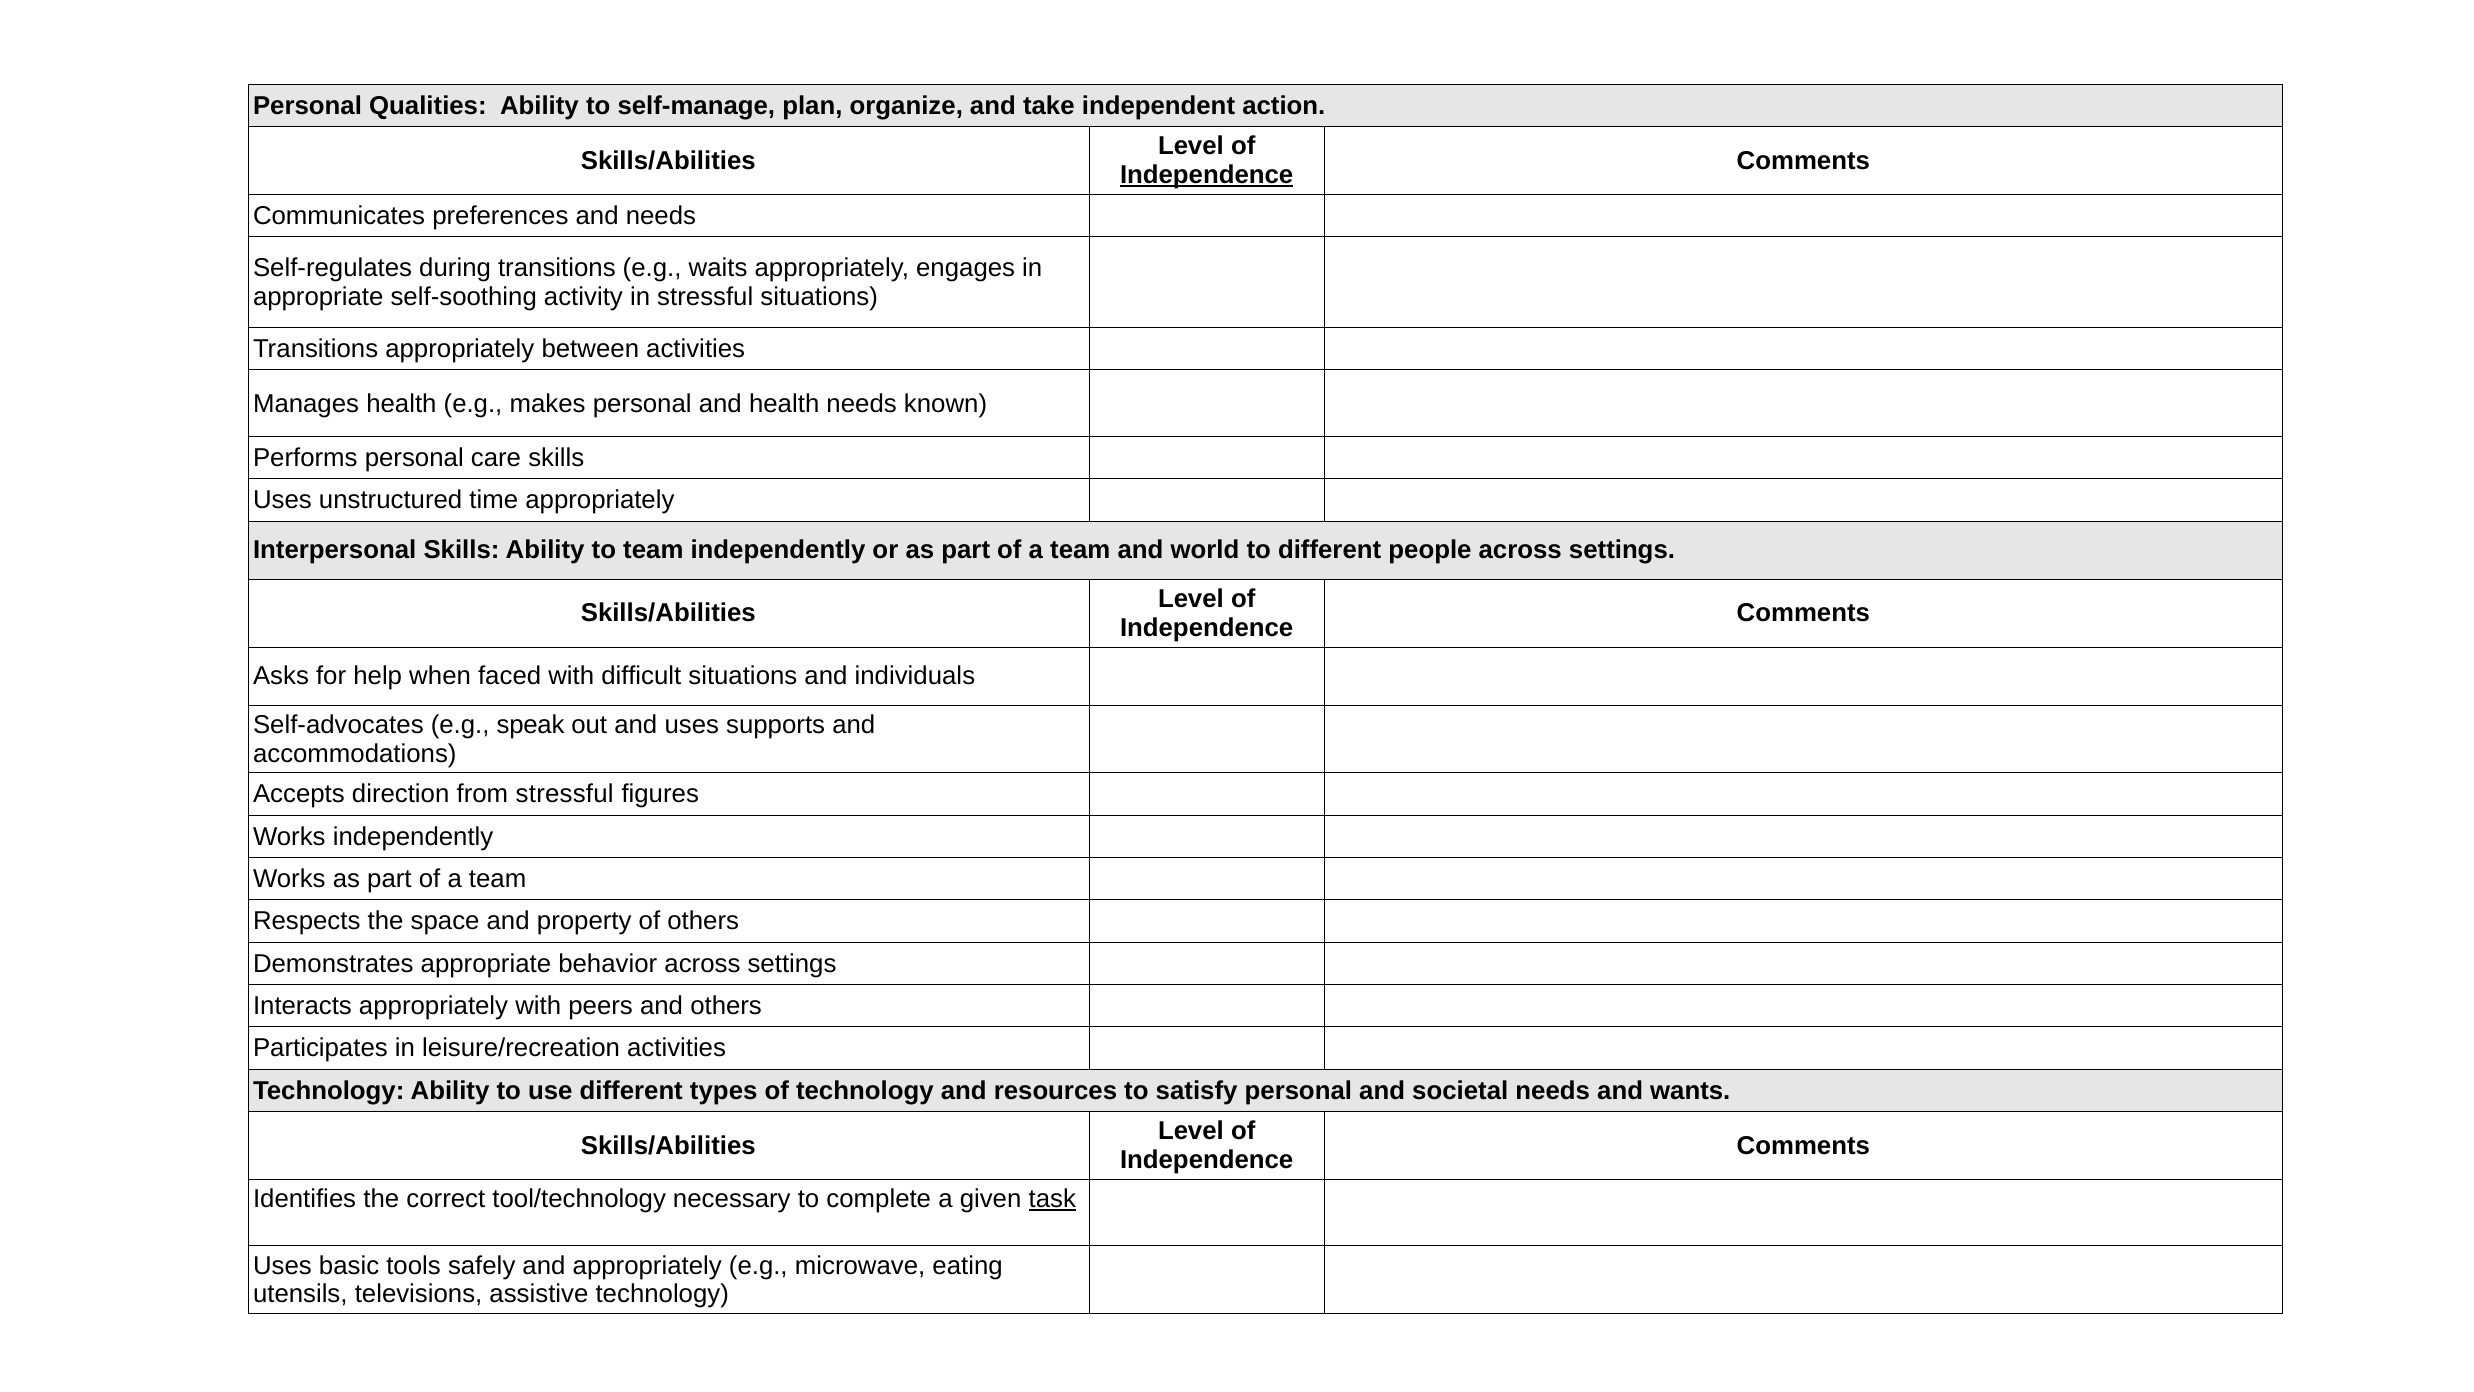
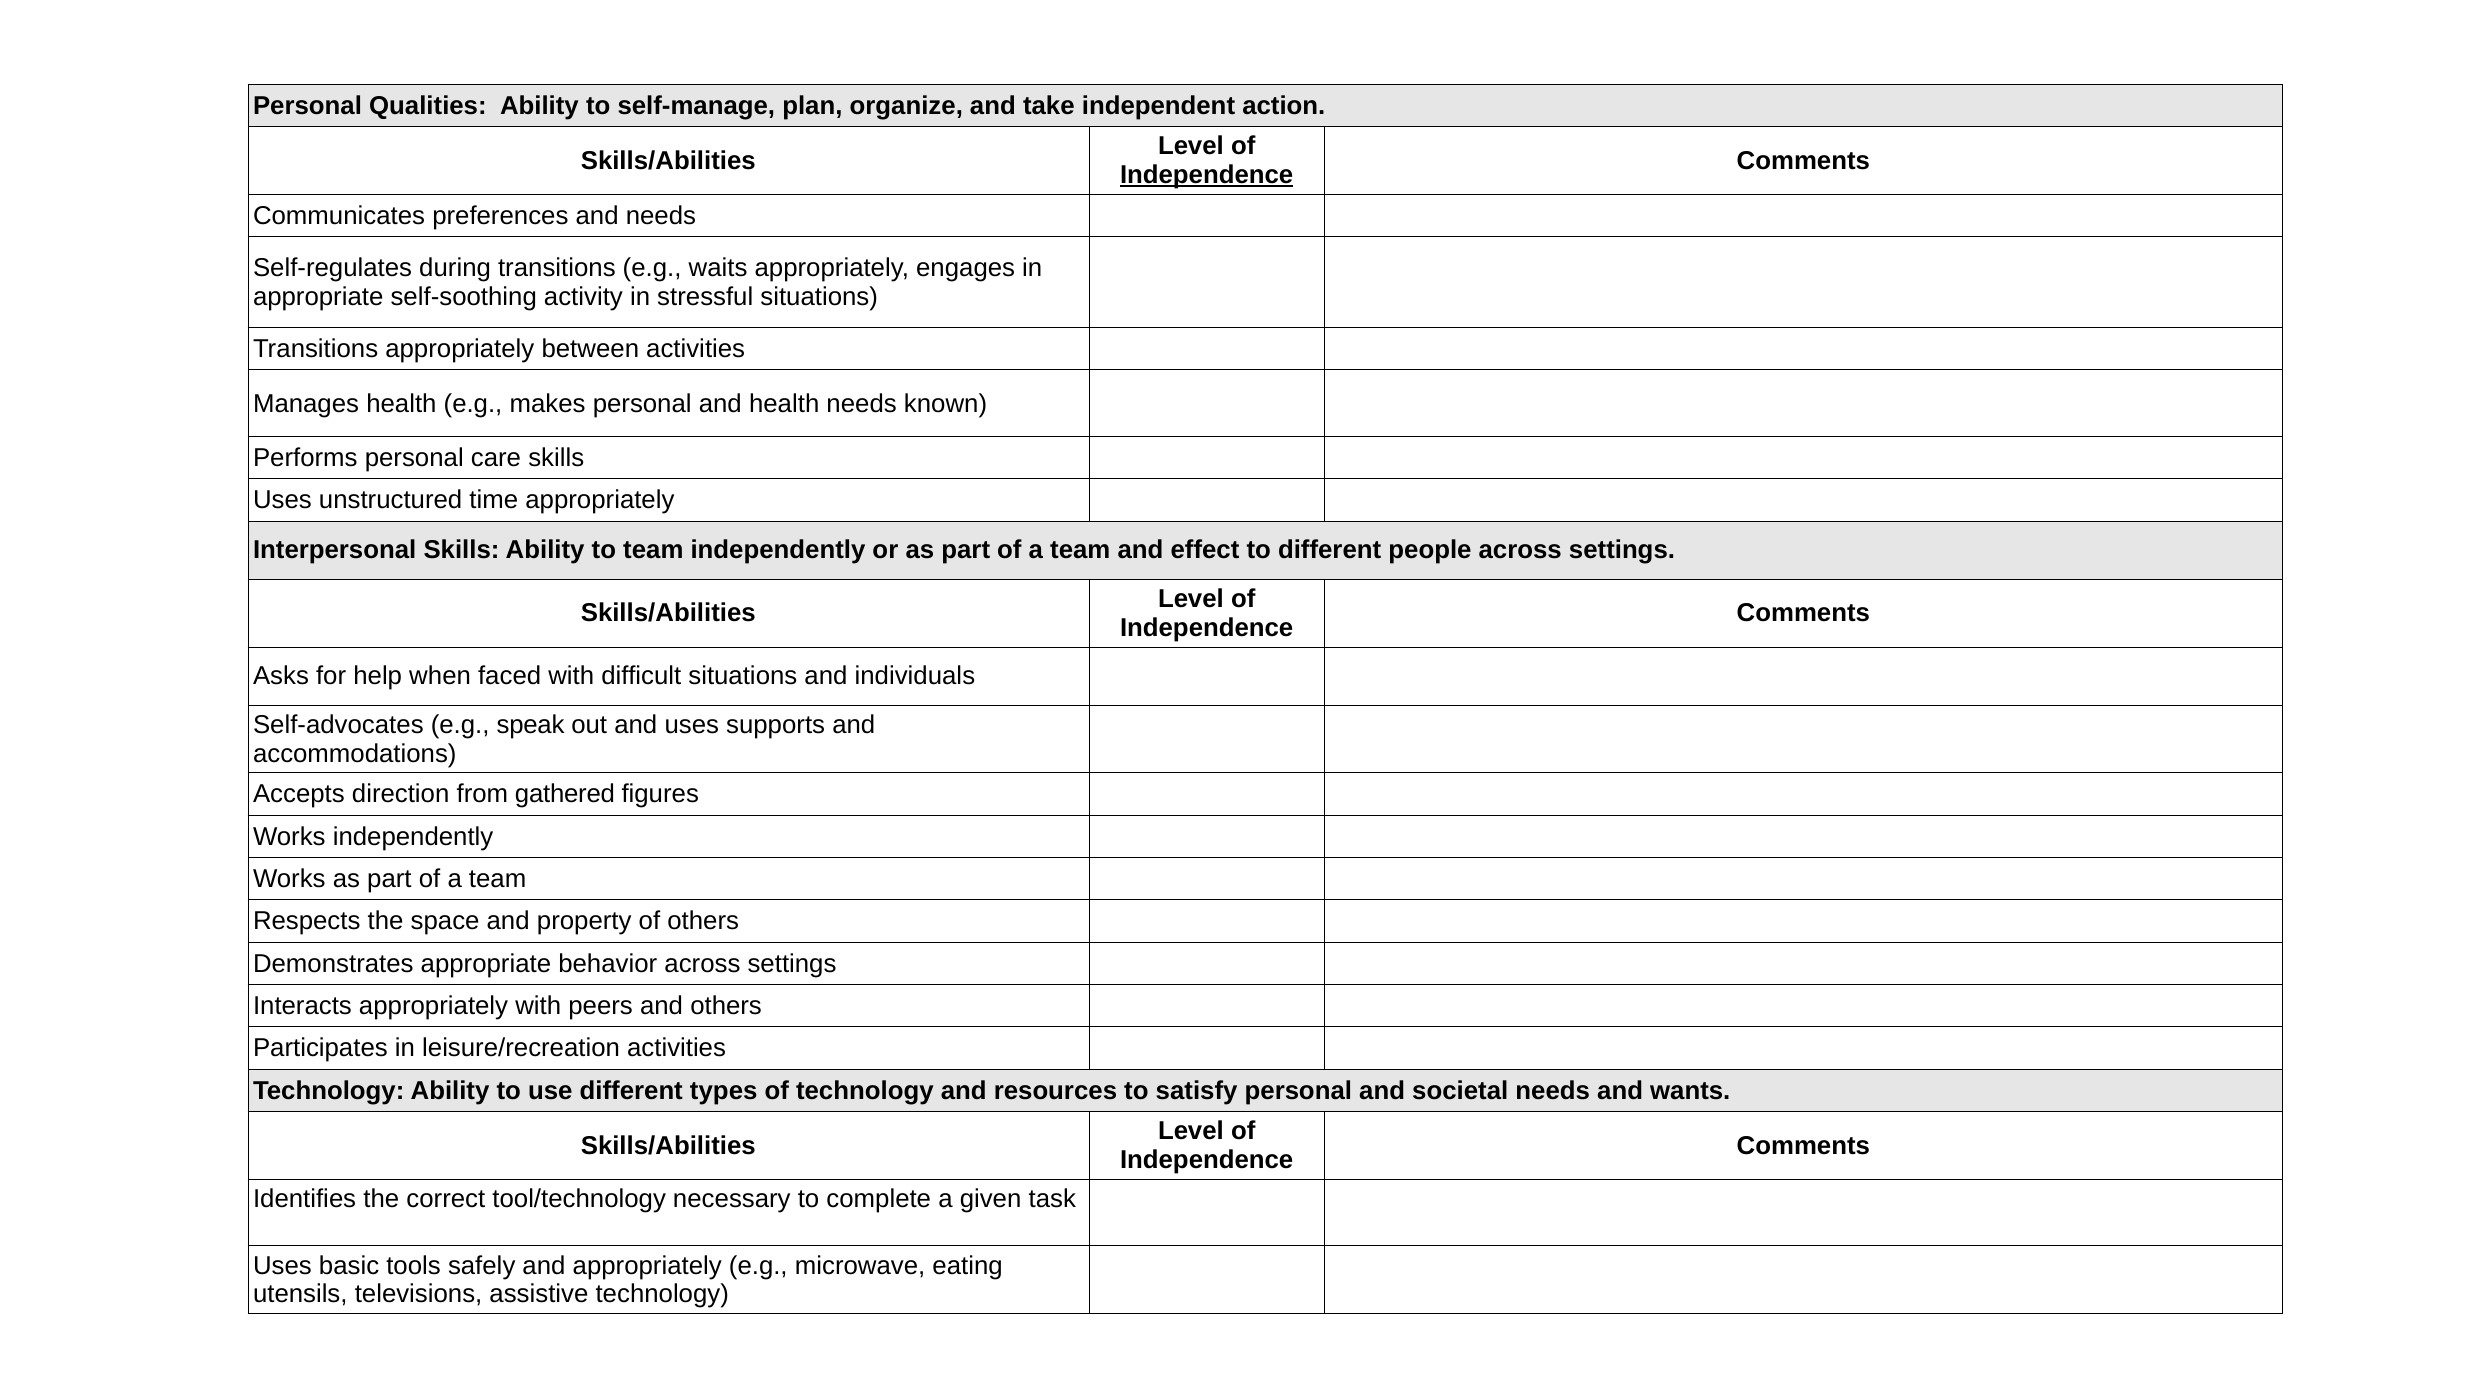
world: world -> effect
from stressful: stressful -> gathered
task underline: present -> none
